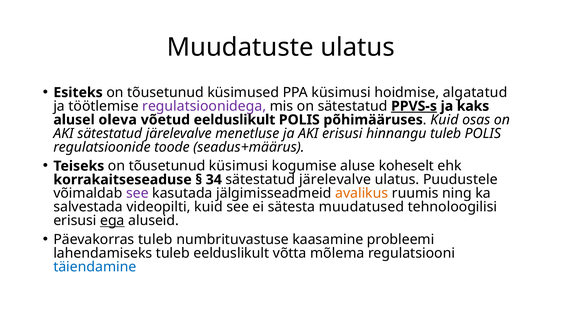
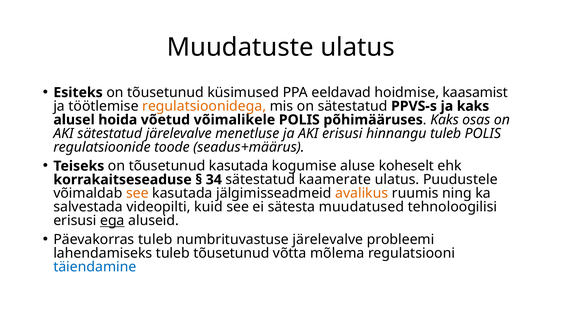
PPA küsimusi: küsimusi -> eeldavad
algatatud: algatatud -> kaasamist
regulatsioonidega colour: purple -> orange
PPVS-s underline: present -> none
oleva: oleva -> hoida
võetud eelduslikult: eelduslikult -> võimalikele
Kuid at (444, 120): Kuid -> Kaks
tõusetunud küsimusi: küsimusi -> kasutada
34 sätestatud järelevalve: järelevalve -> kaamerate
see at (137, 193) colour: purple -> orange
numbrituvastuse kaasamine: kaasamine -> järelevalve
tuleb eelduslikult: eelduslikult -> tõusetunud
